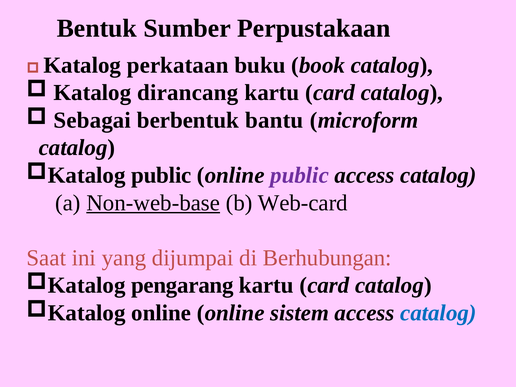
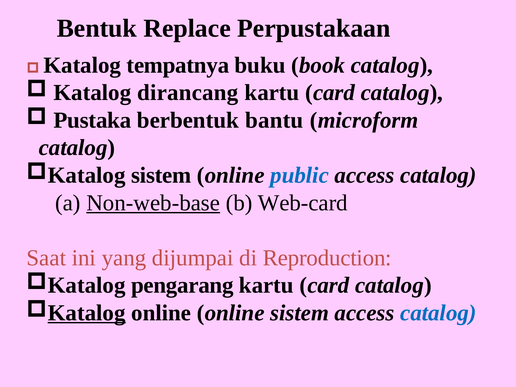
Sumber: Sumber -> Replace
perkataan: perkataan -> tempatnya
Sebagai: Sebagai -> Pustaka
Katalog public: public -> sistem
public at (300, 175) colour: purple -> blue
Berhubungan: Berhubungan -> Reproduction
Katalog at (87, 313) underline: none -> present
